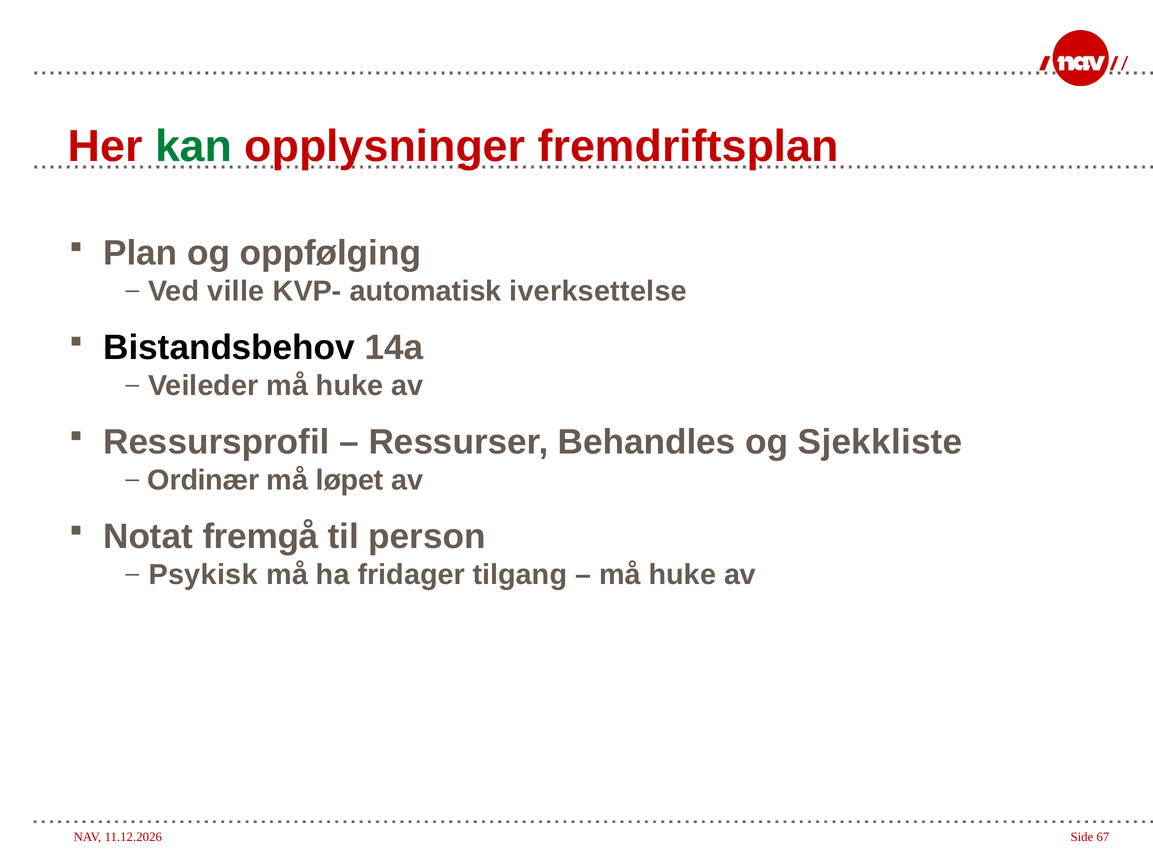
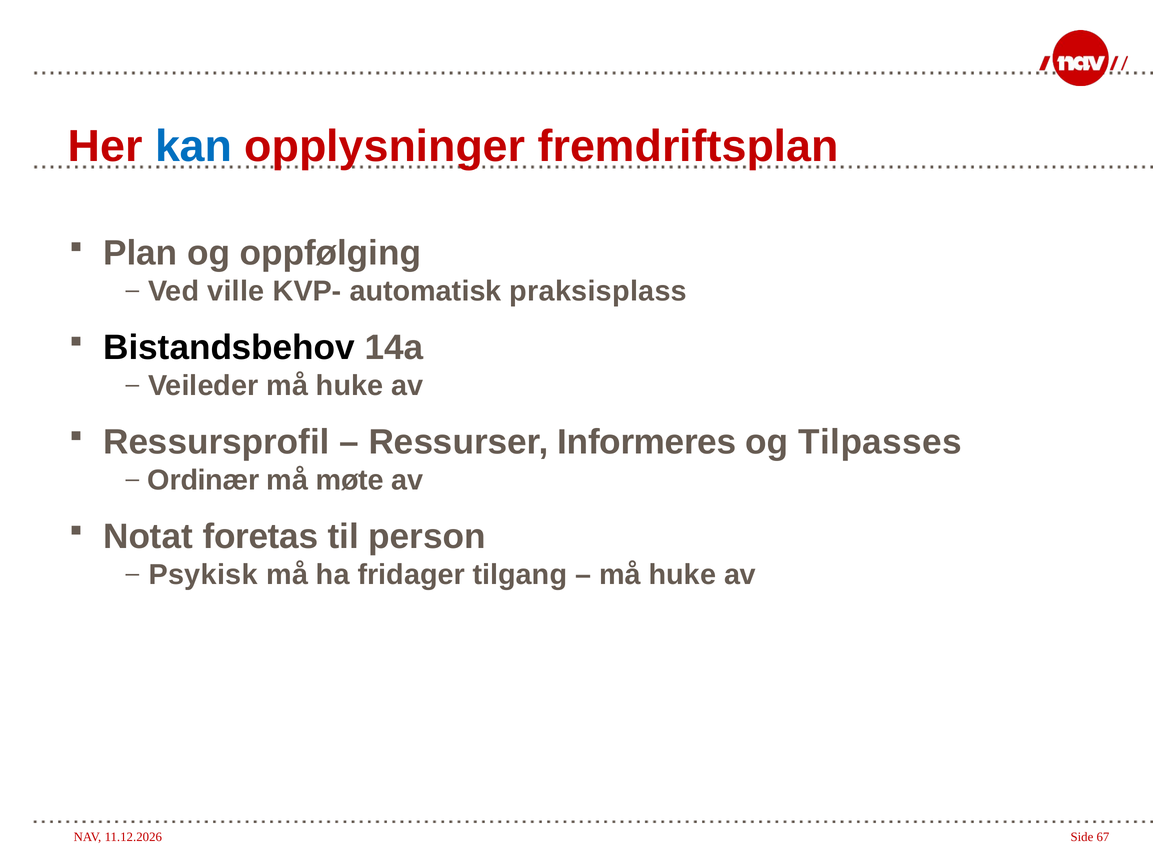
kan colour: green -> blue
iverksettelse: iverksettelse -> praksisplass
Behandles: Behandles -> Informeres
Sjekkliste: Sjekkliste -> Tilpasses
løpet: løpet -> møte
fremgå: fremgå -> foretas
